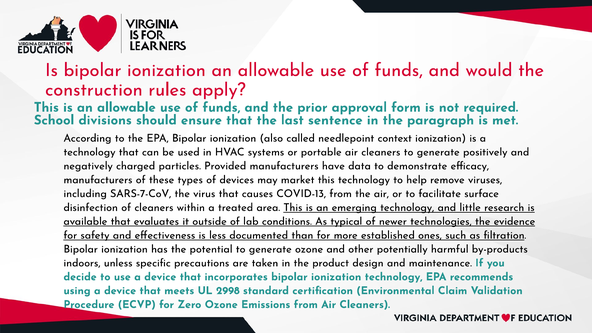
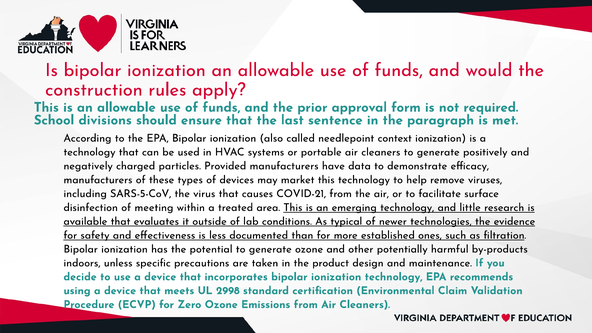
SARS-7-CoV: SARS-7-CoV -> SARS-5-CoV
COVID-13: COVID-13 -> COVID-21
of cleaners: cleaners -> meeting
